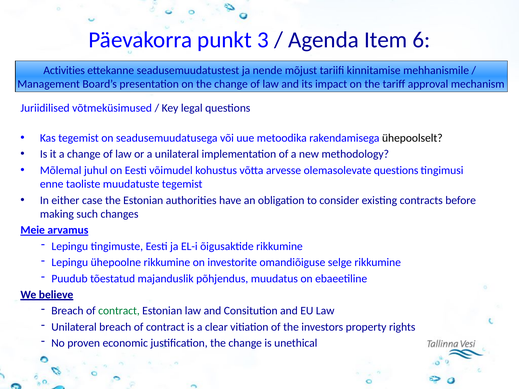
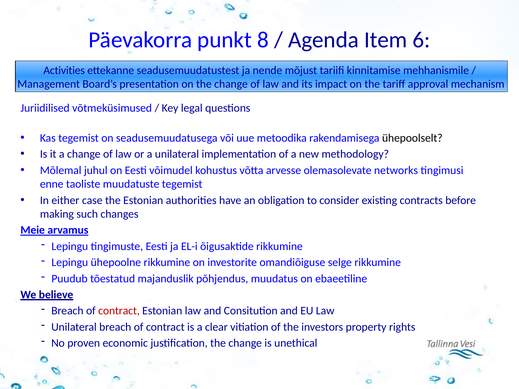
3: 3 -> 8
olemasolevate questions: questions -> networks
contract at (119, 311) colour: green -> red
